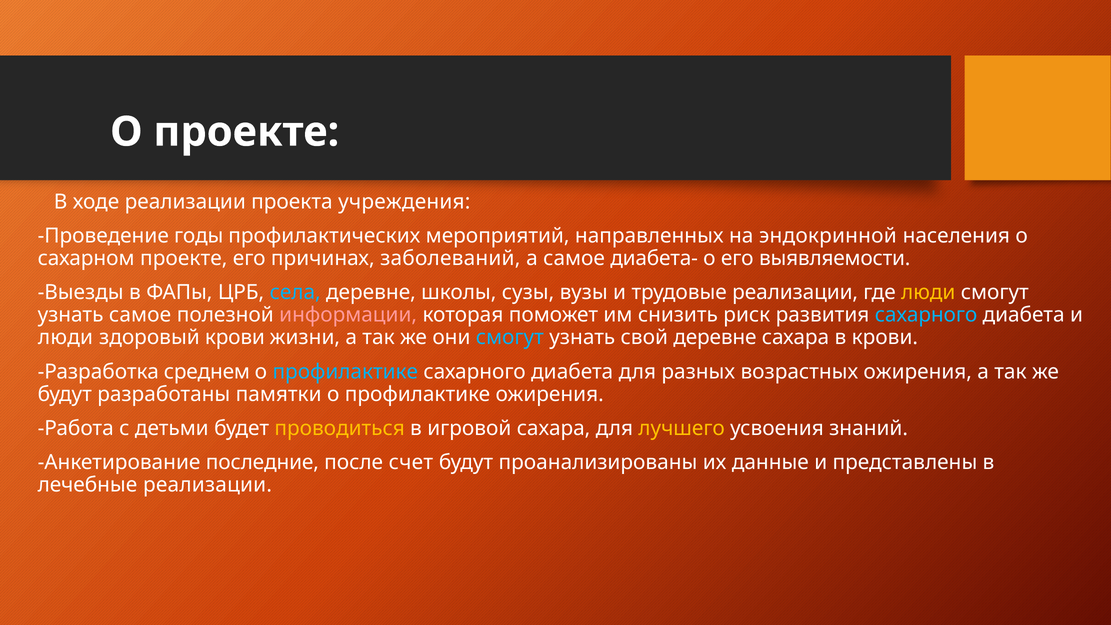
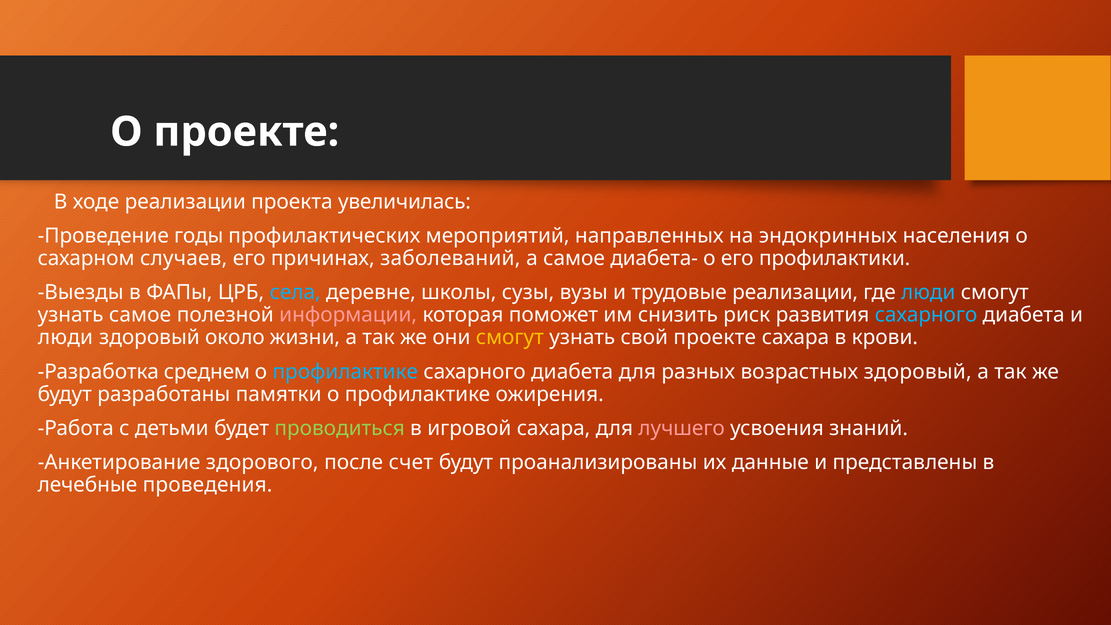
учреждения: учреждения -> увеличилась
эндокринной: эндокринной -> эндокринных
сахарном проекте: проекте -> случаев
выявляемости: выявляемости -> профилактики
люди at (928, 293) colour: yellow -> light blue
здоровый крови: крови -> около
смогут at (510, 338) colour: light blue -> yellow
свой деревне: деревне -> проекте
возрастных ожирения: ожирения -> здоровый
проводиться colour: yellow -> light green
лучшего colour: yellow -> pink
последние: последние -> здорового
лечебные реализации: реализации -> проведения
